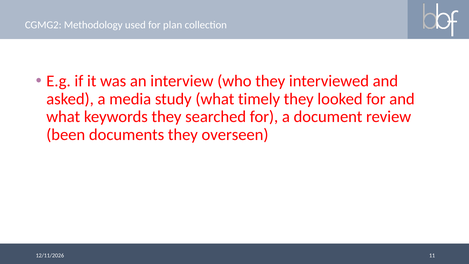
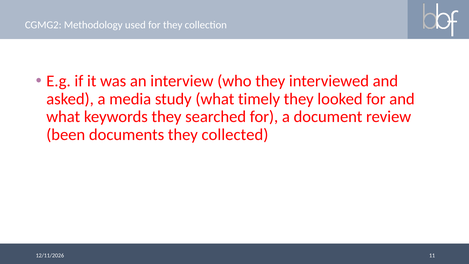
for plan: plan -> they
overseen: overseen -> collected
